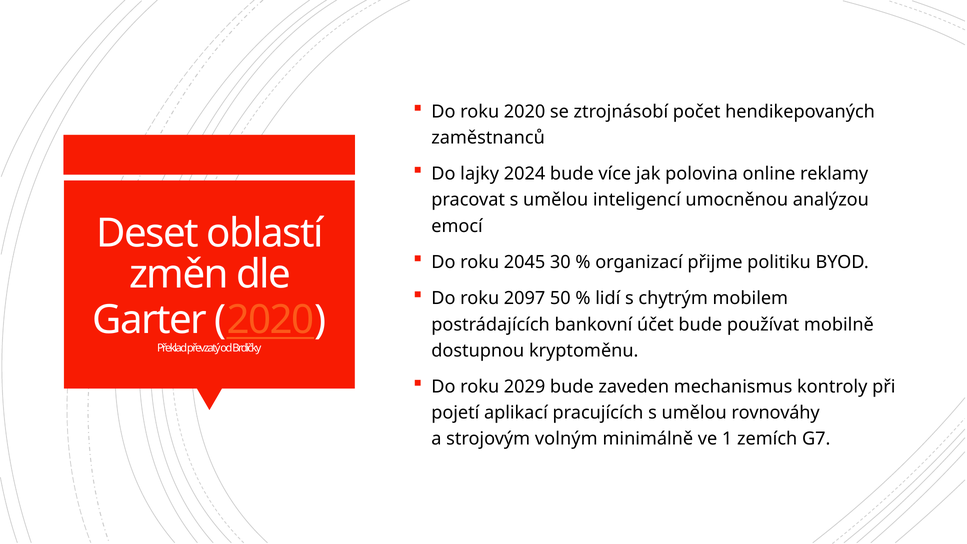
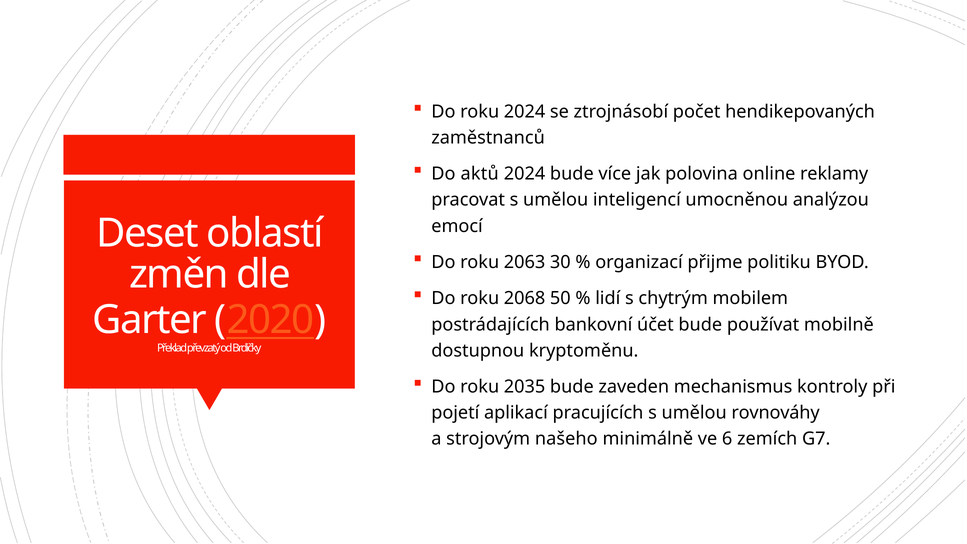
roku 2020: 2020 -> 2024
lajky: lajky -> aktů
2045: 2045 -> 2063
2097: 2097 -> 2068
2029: 2029 -> 2035
volným: volným -> našeho
1: 1 -> 6
